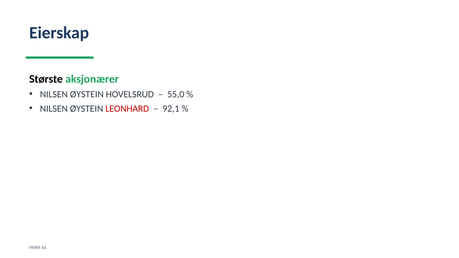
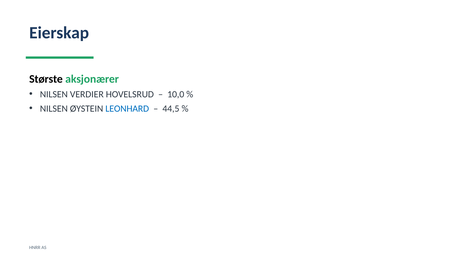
ØYSTEIN at (87, 94): ØYSTEIN -> VERDIER
55,0: 55,0 -> 10,0
LEONHARD colour: red -> blue
92,1: 92,1 -> 44,5
